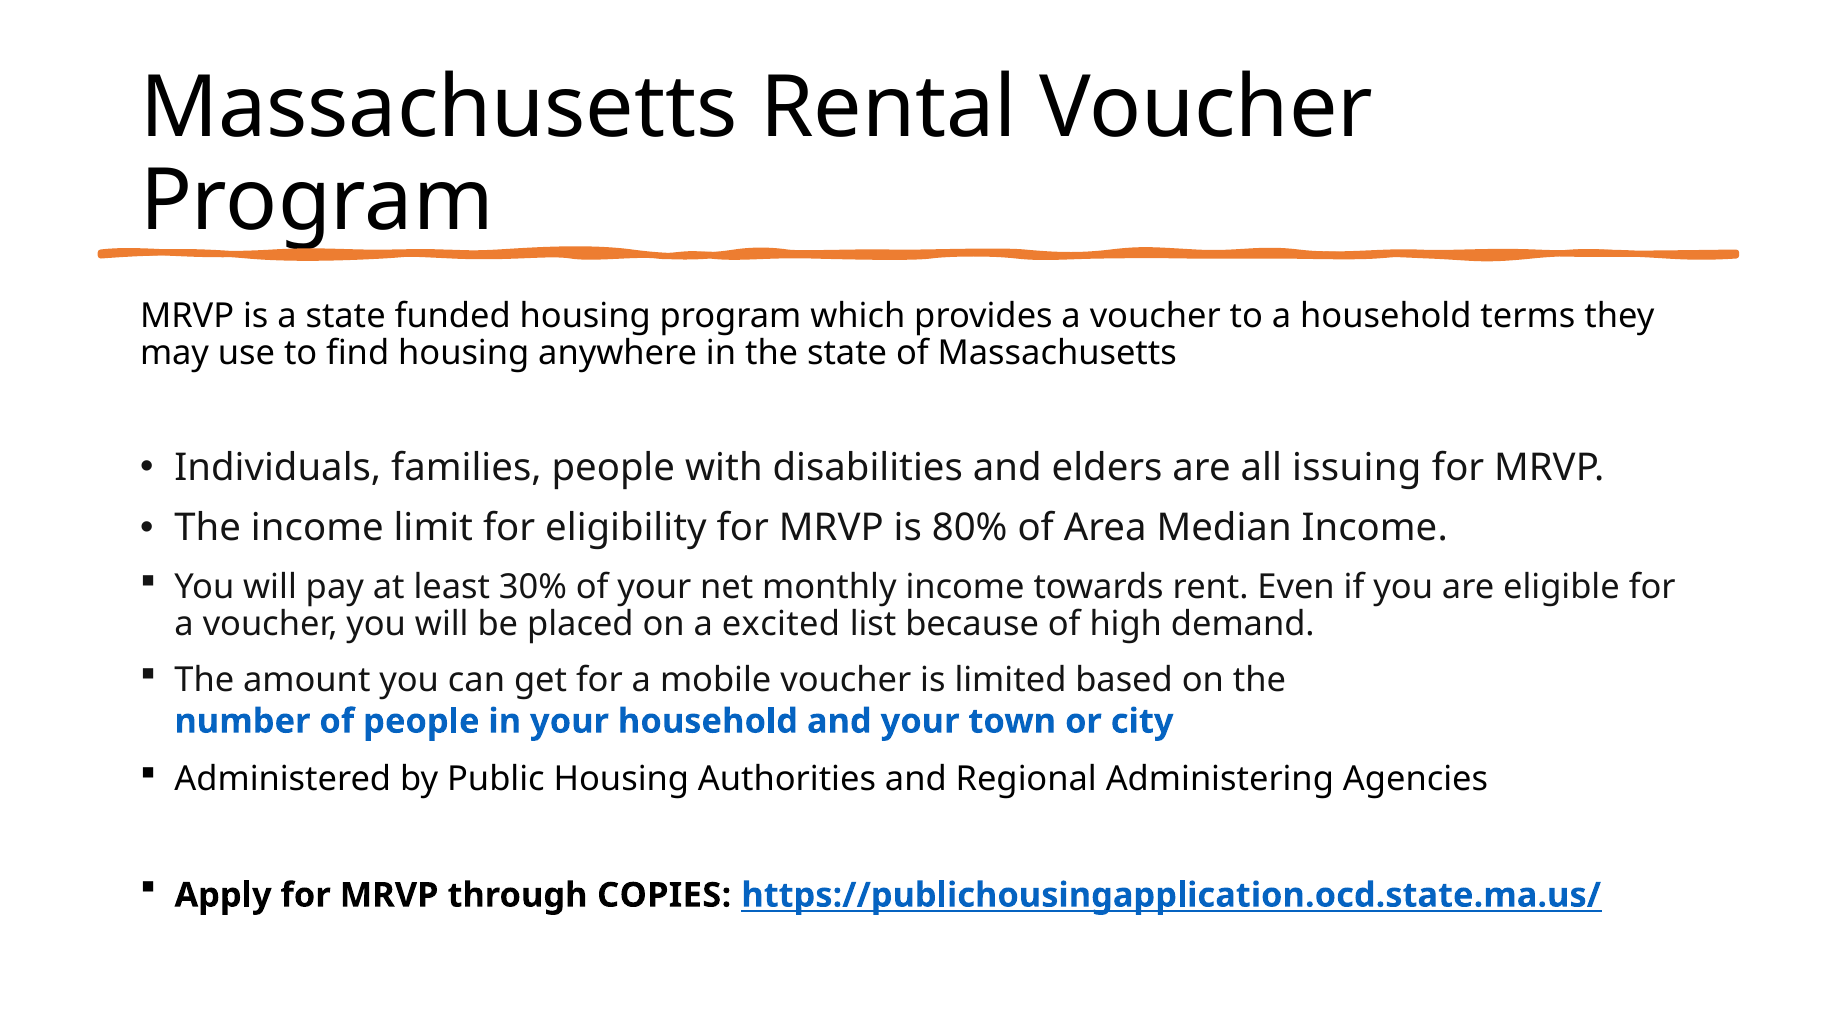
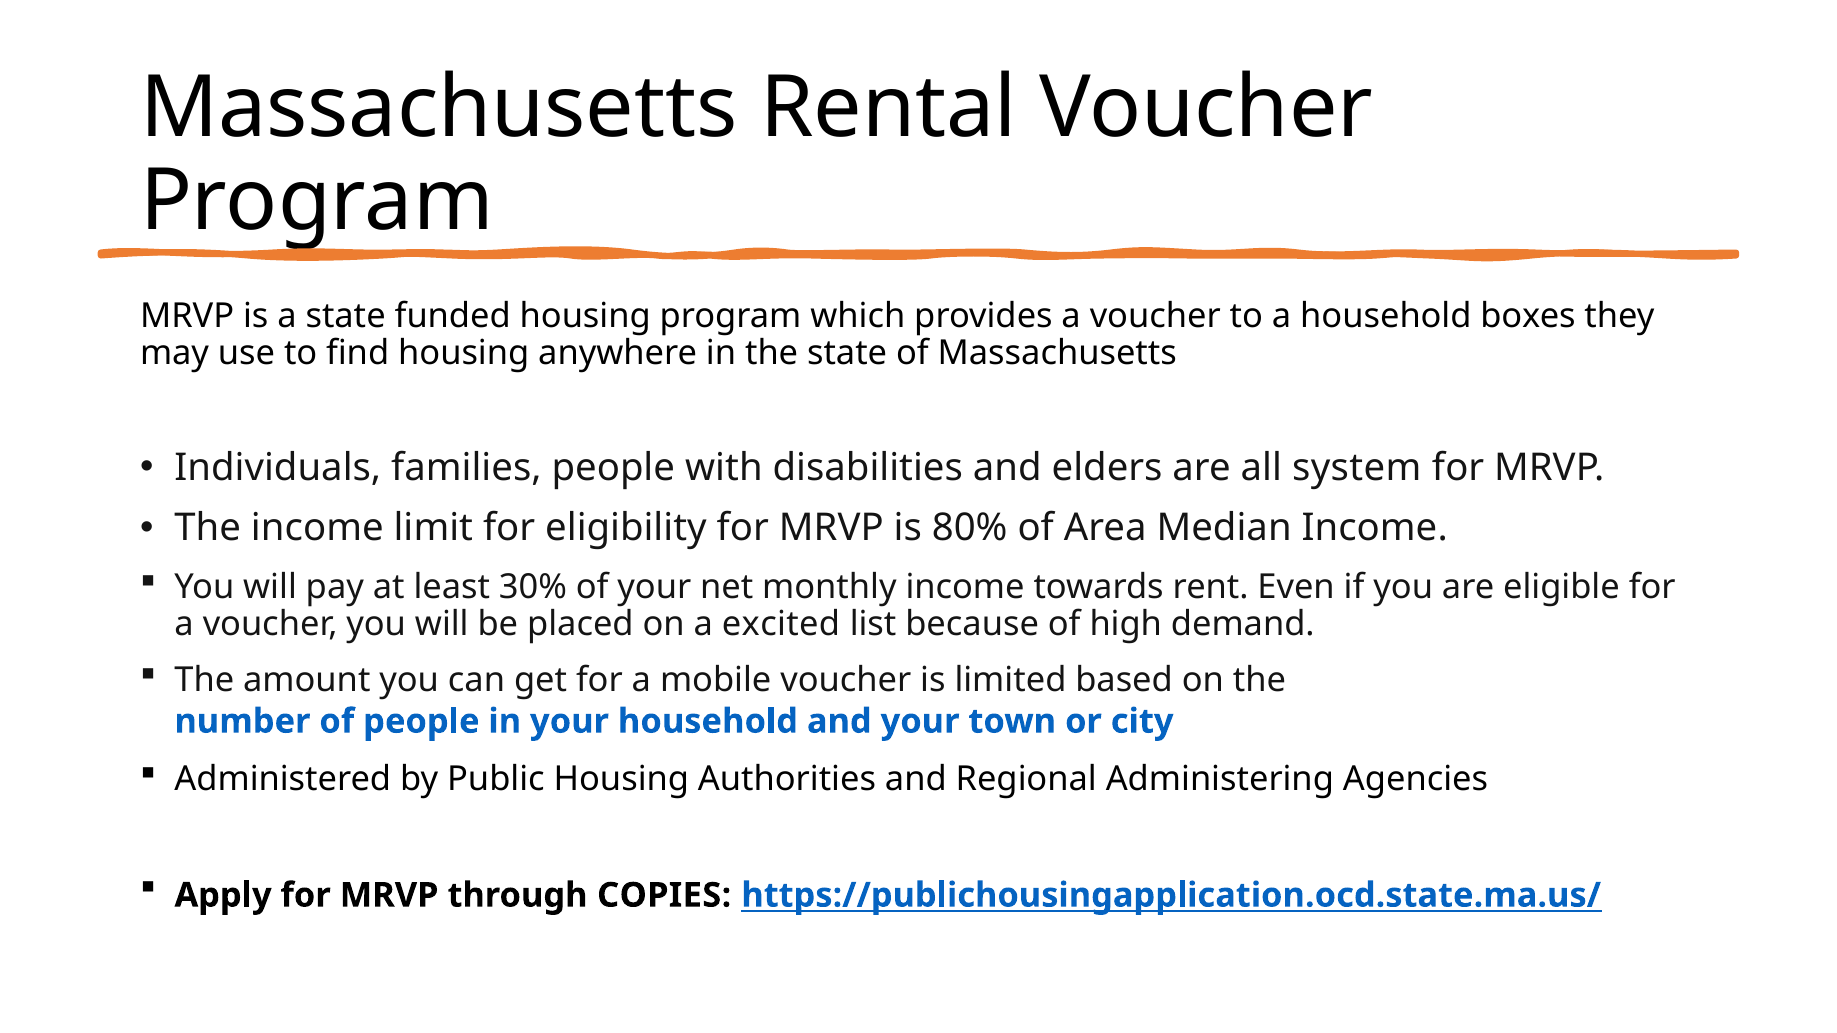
terms: terms -> boxes
issuing: issuing -> system
